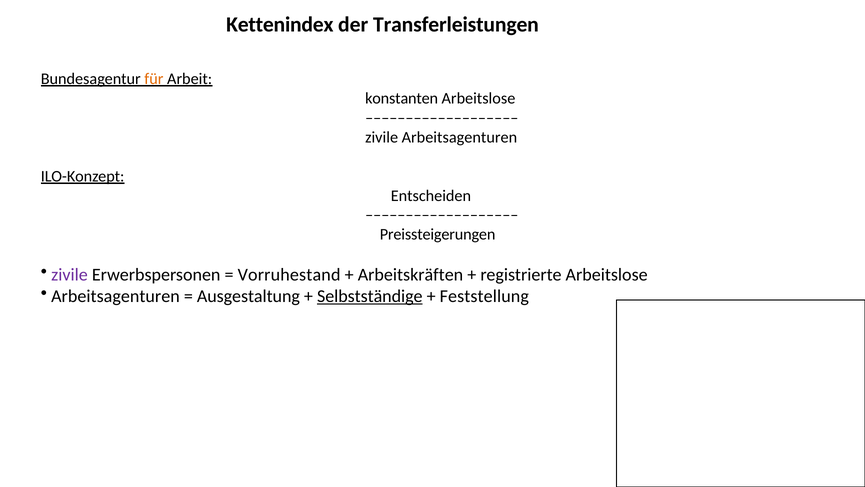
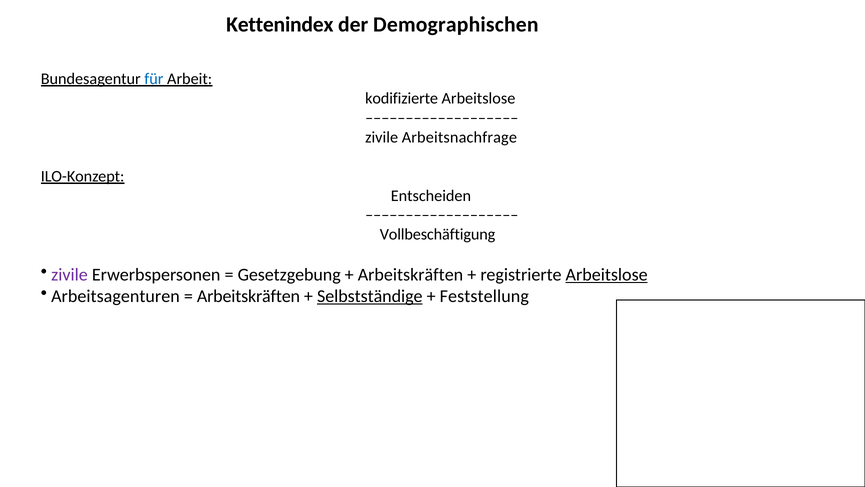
Transferleistungen: Transferleistungen -> Demographischen
für colour: orange -> blue
konstanten: konstanten -> kodifizierte
zivile Arbeitsagenturen: Arbeitsagenturen -> Arbeitsnachfrage
Preissteigerungen: Preissteigerungen -> Vollbeschäftigung
Vorruhestand: Vorruhestand -> Gesetzgebung
Arbeitslose at (607, 275) underline: none -> present
Ausgestaltung at (248, 296): Ausgestaltung -> Arbeitskräften
